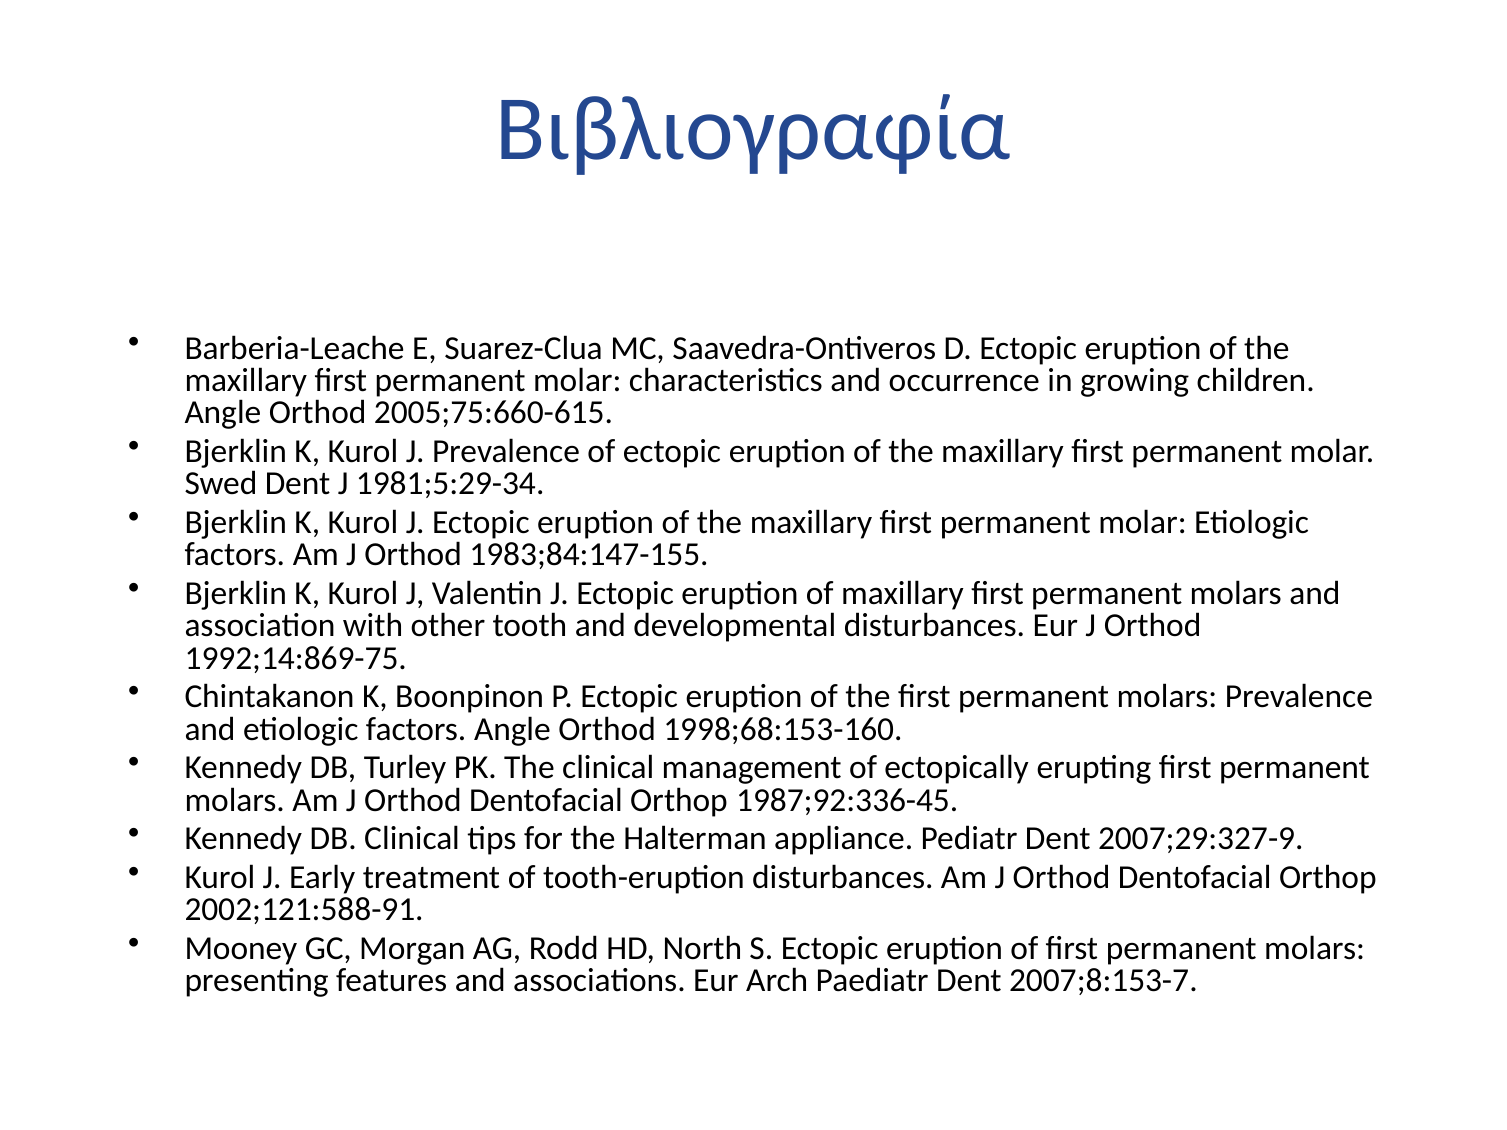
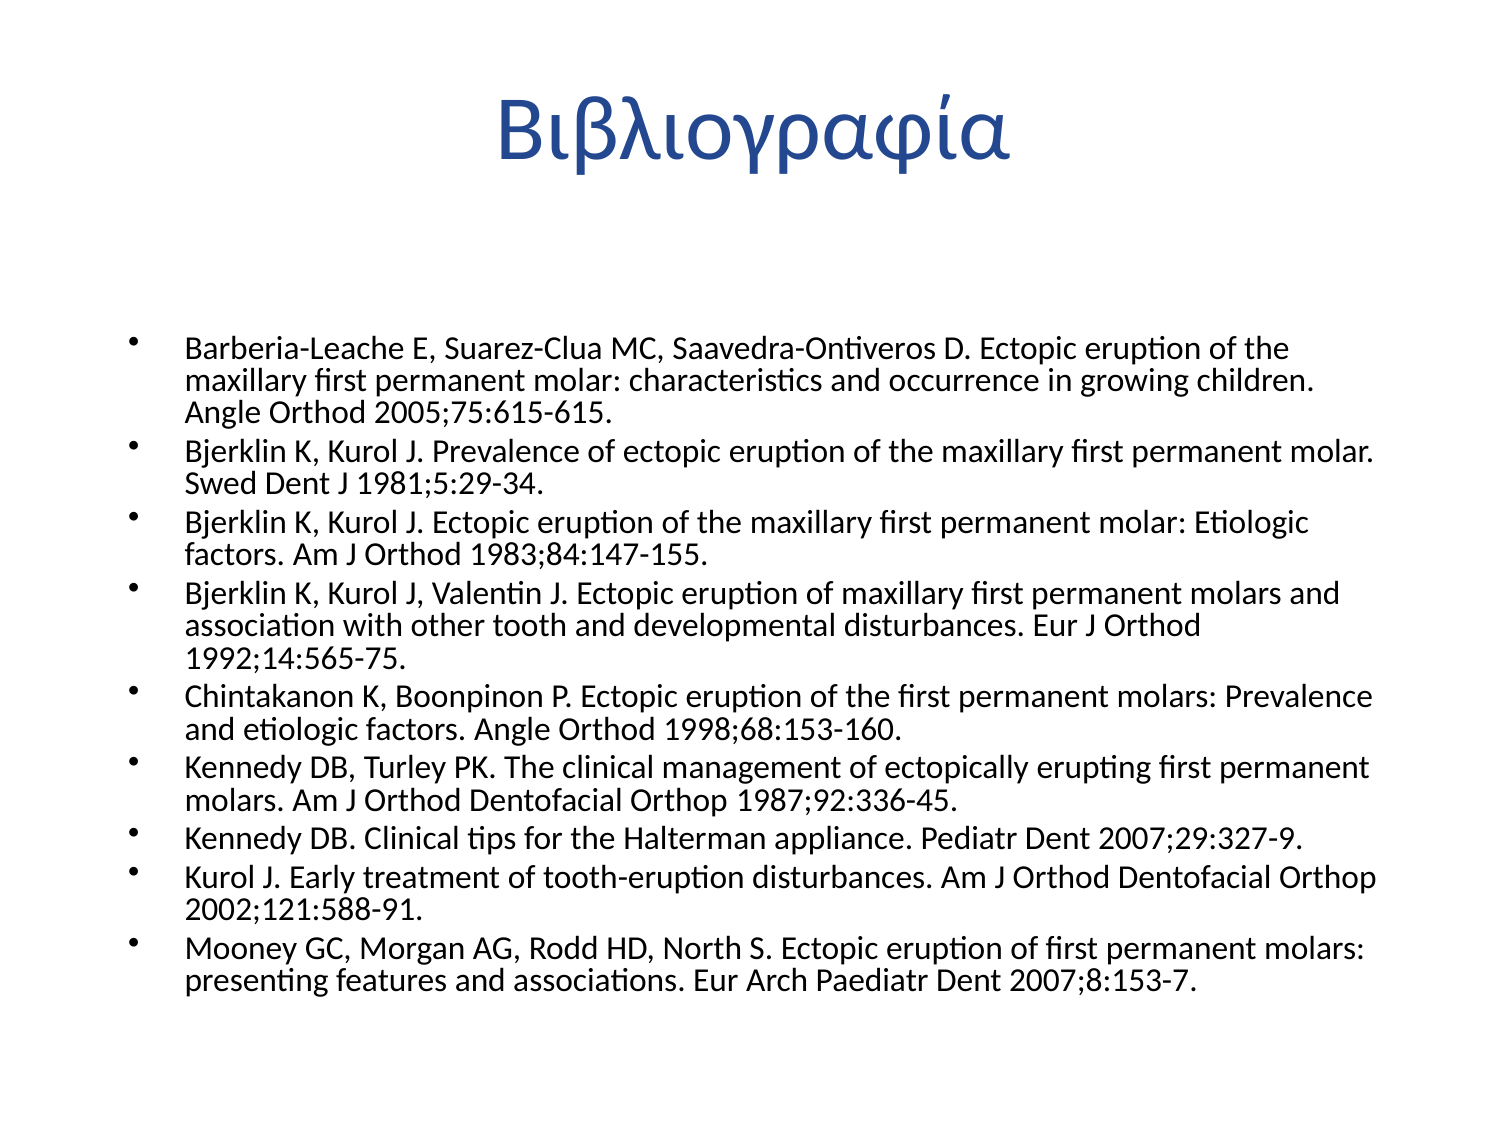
2005;75:660-615: 2005;75:660-615 -> 2005;75:615-615
1992;14:869-75: 1992;14:869-75 -> 1992;14:565-75
